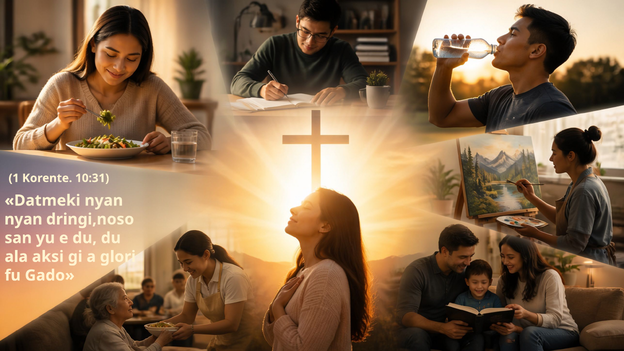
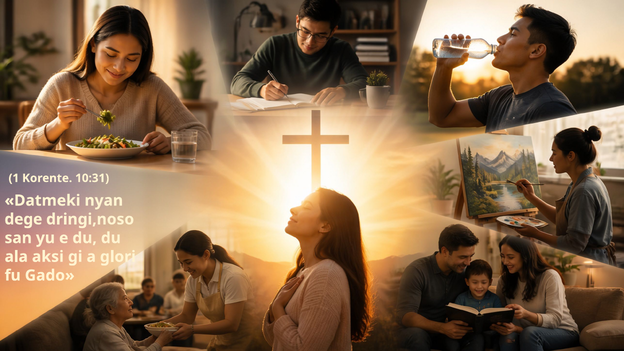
nyan at (23, 219): nyan -> dege
